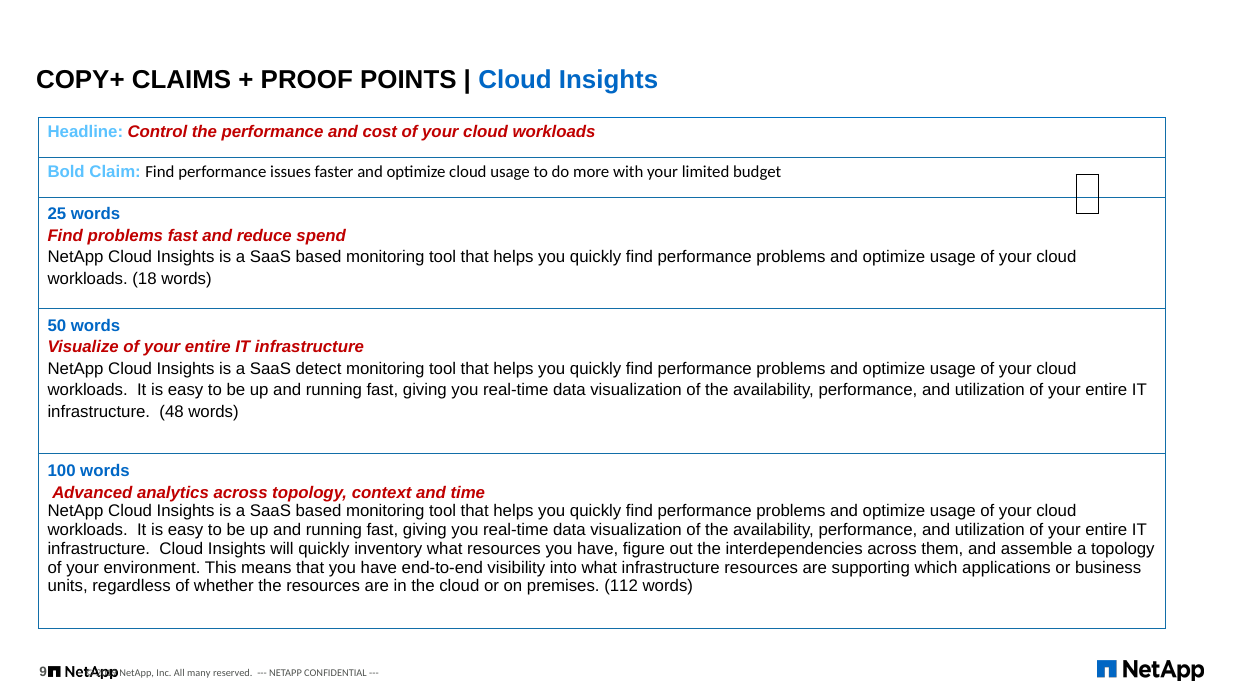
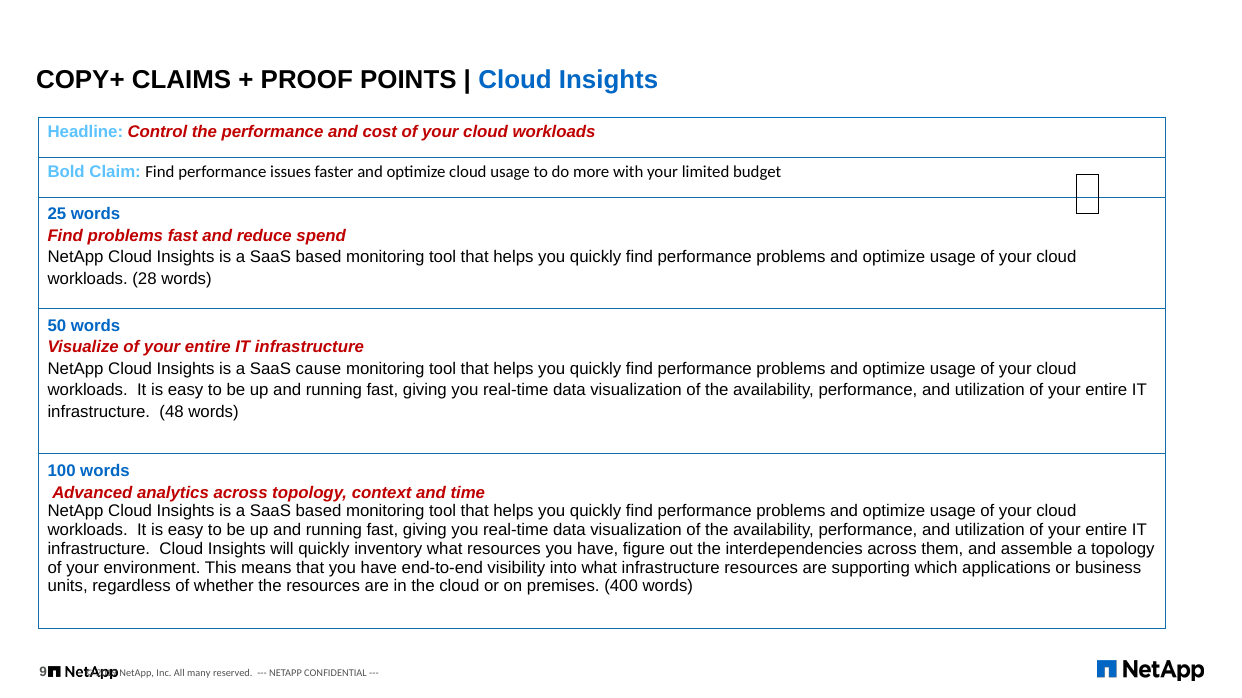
18: 18 -> 28
detect: detect -> cause
112: 112 -> 400
